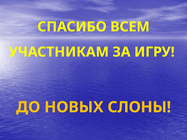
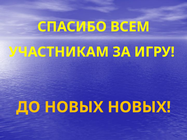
НОВЫХ СЛОНЫ: СЛОНЫ -> НОВЫХ
